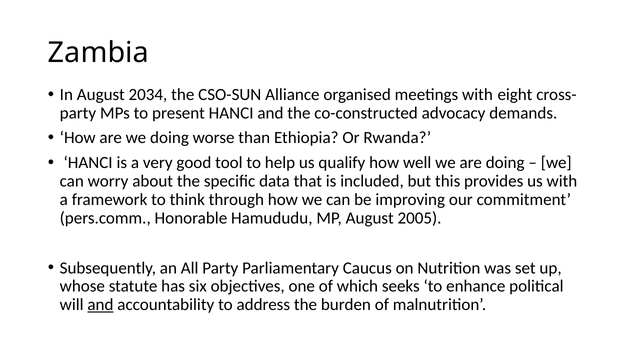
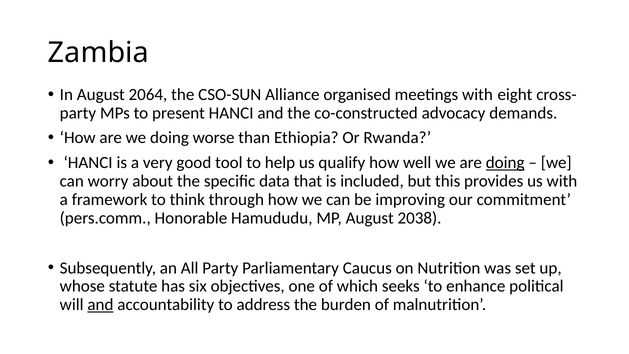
2034: 2034 -> 2064
doing at (505, 163) underline: none -> present
2005: 2005 -> 2038
